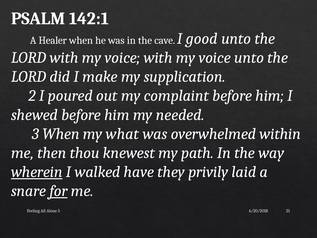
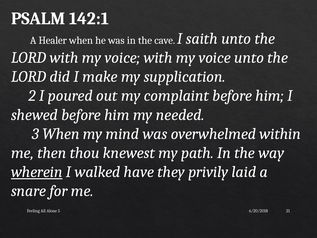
good: good -> saith
what: what -> mind
for underline: present -> none
